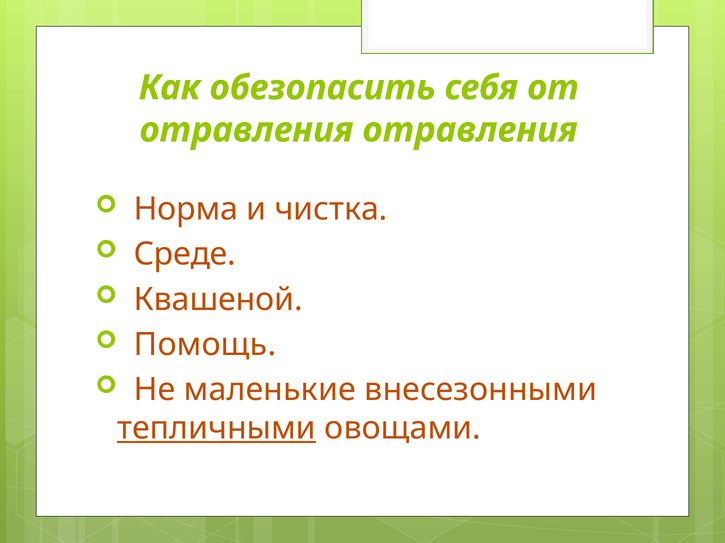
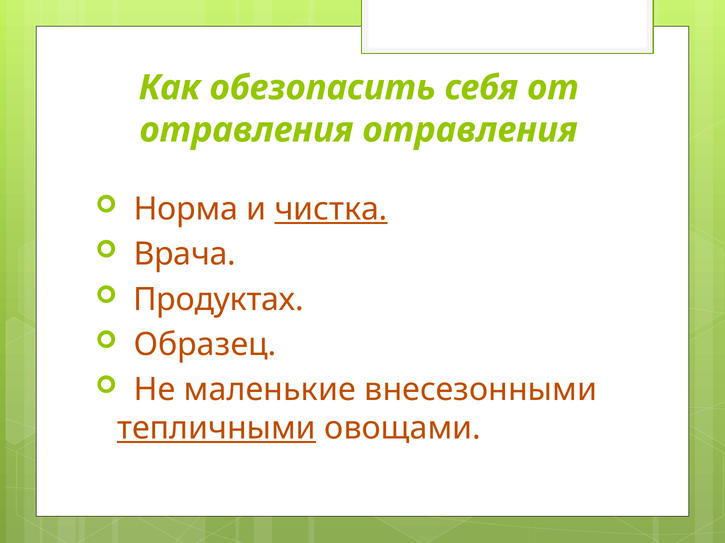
чистка underline: none -> present
Среде: Среде -> Врача
Квашеной: Квашеной -> Продуктах
Помощь: Помощь -> Образец
